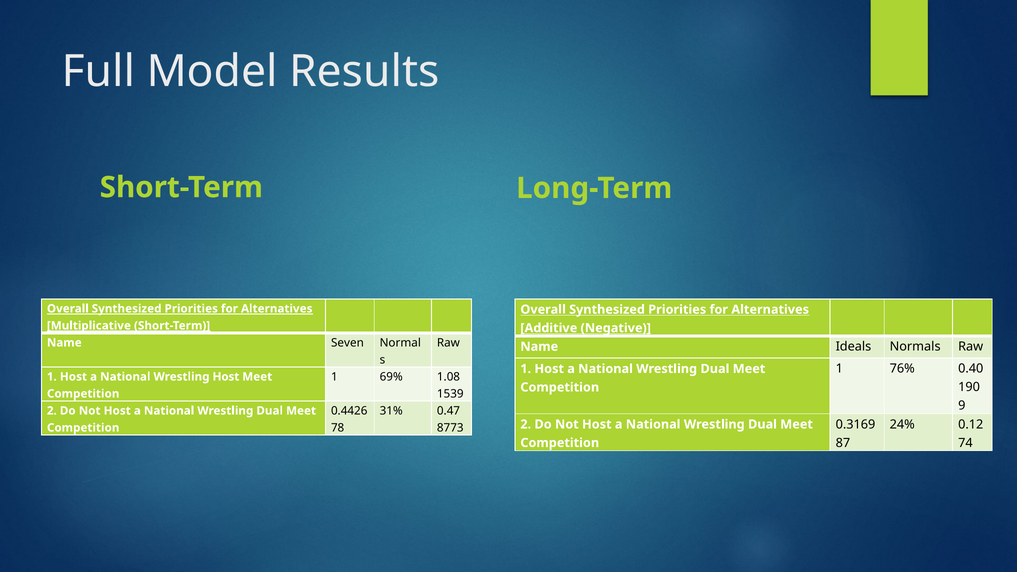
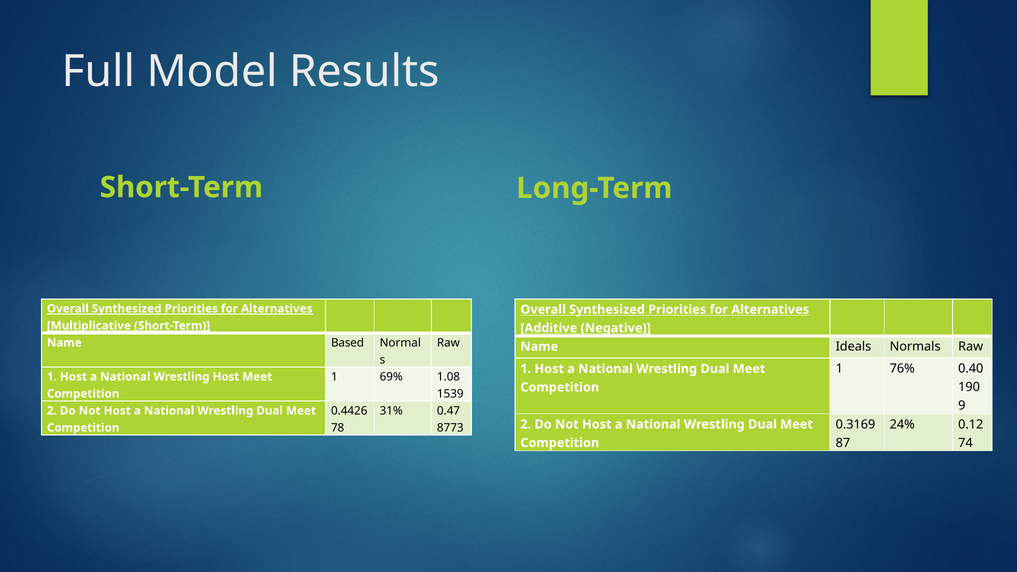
Seven: Seven -> Based
